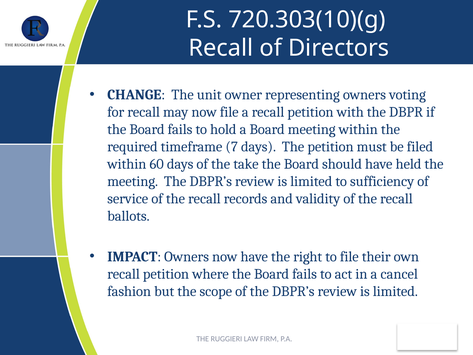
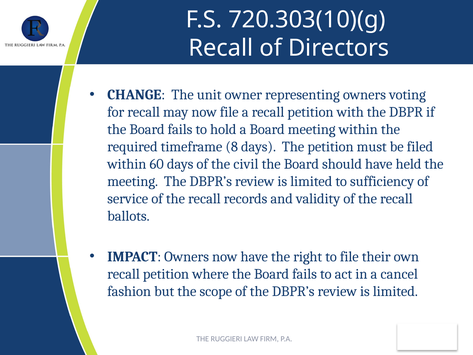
7: 7 -> 8
take: take -> civil
